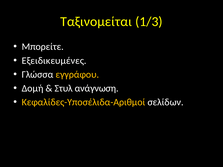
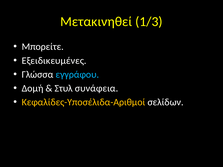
Ταξινομείται: Ταξινομείται -> Μετακινηθεί
εγγράφου colour: yellow -> light blue
ανάγνωση: ανάγνωση -> συνάφεια
